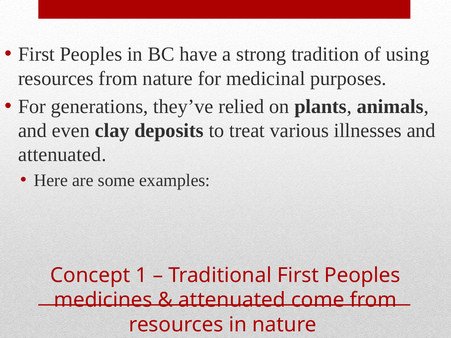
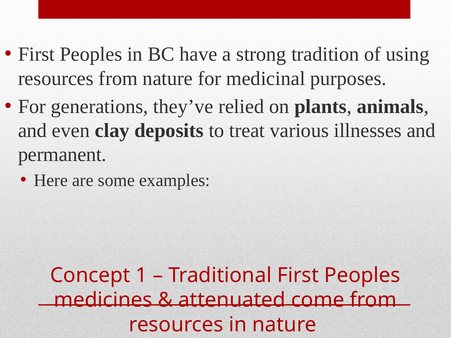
attenuated at (62, 155): attenuated -> permanent
